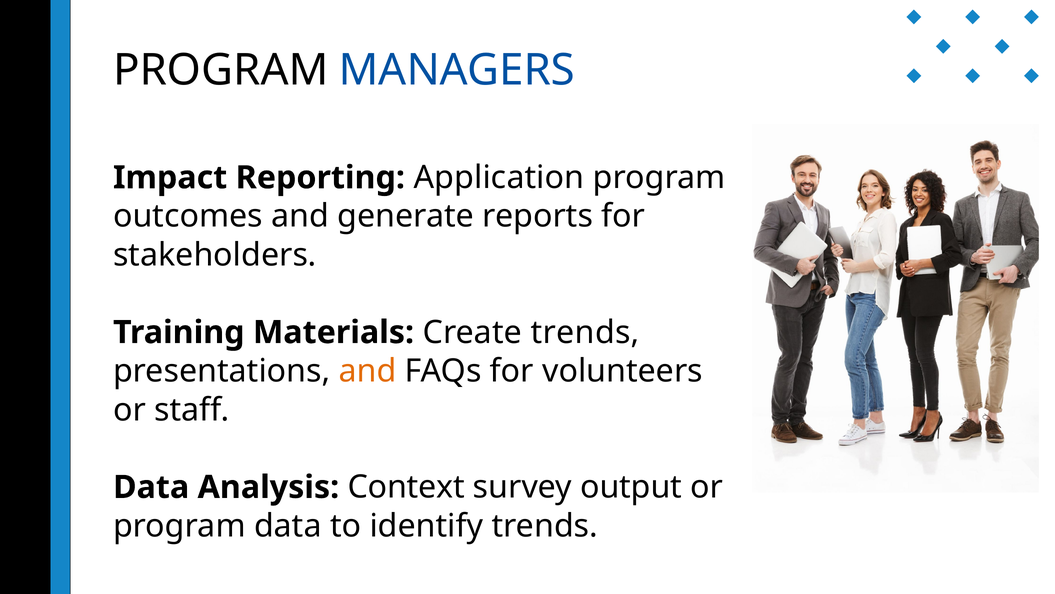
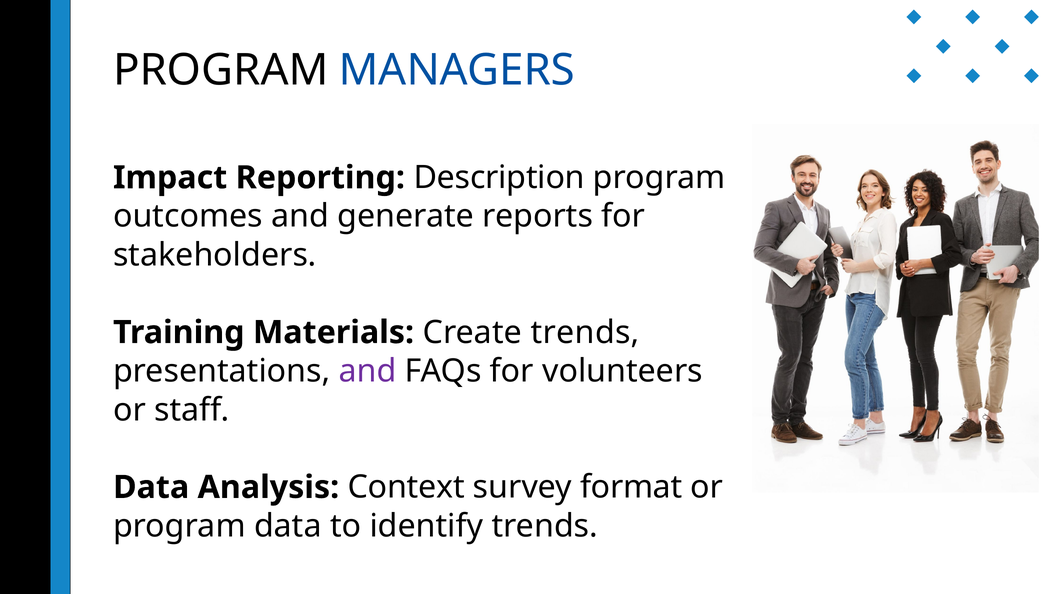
Application: Application -> Description
and at (368, 371) colour: orange -> purple
output: output -> format
